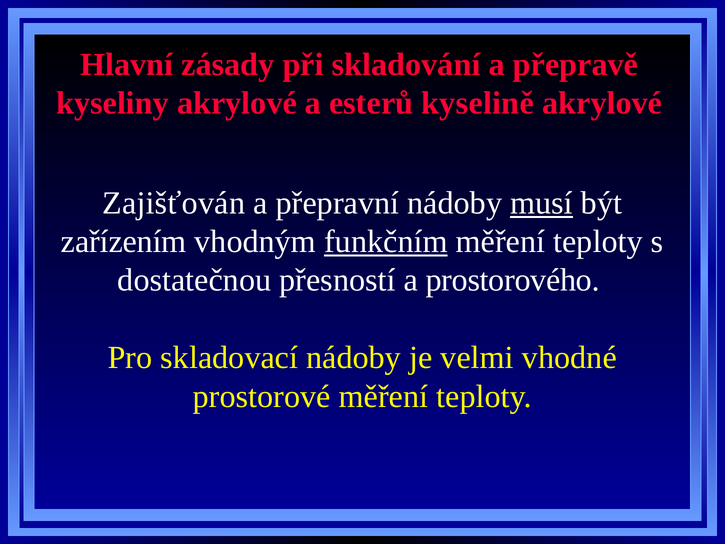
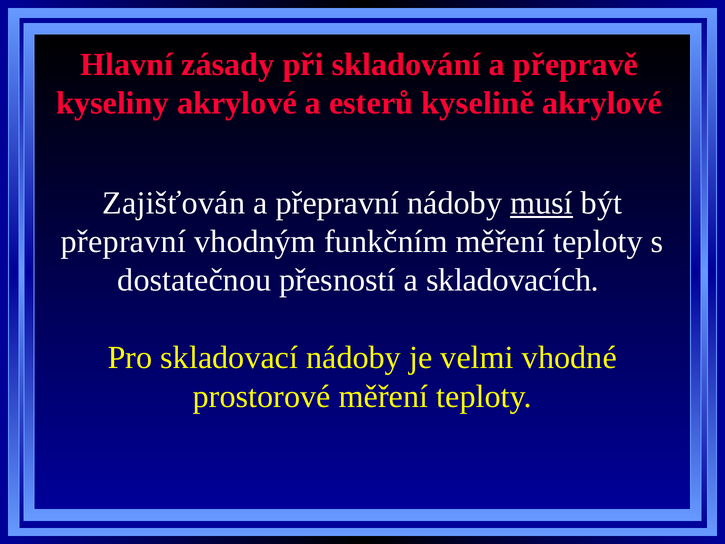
zařízením at (124, 242): zařízením -> přepravní
funkčním underline: present -> none
prostorového: prostorového -> skladovacích
